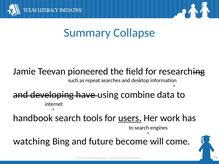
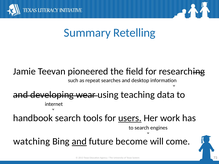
Collapse: Collapse -> Retelling
have: have -> wear
combine: combine -> teaching
and at (79, 142) underline: none -> present
